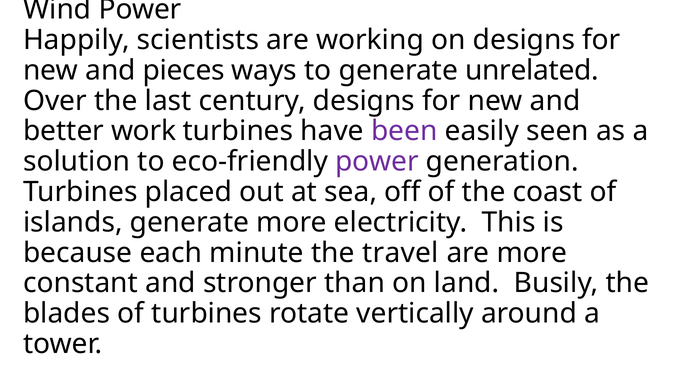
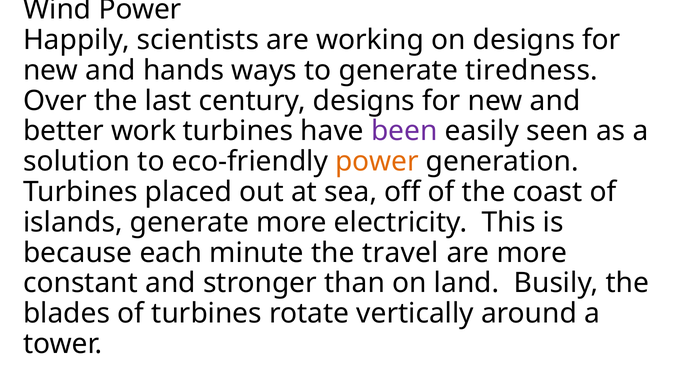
pieces: pieces -> hands
unrelated: unrelated -> tiredness
power at (377, 162) colour: purple -> orange
